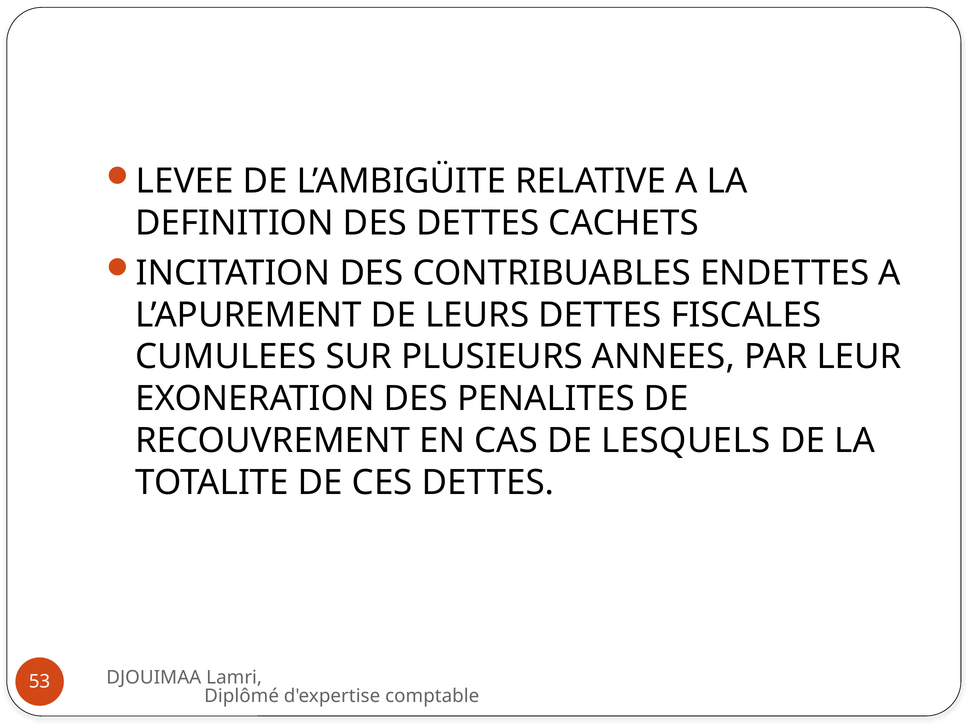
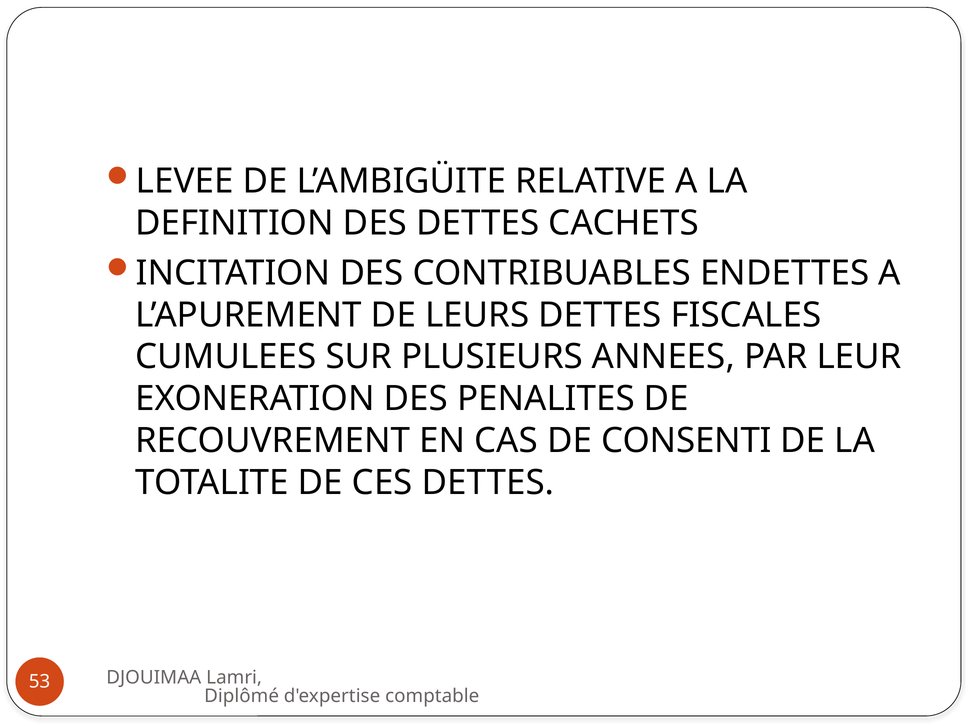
LESQUELS: LESQUELS -> CONSENTI
